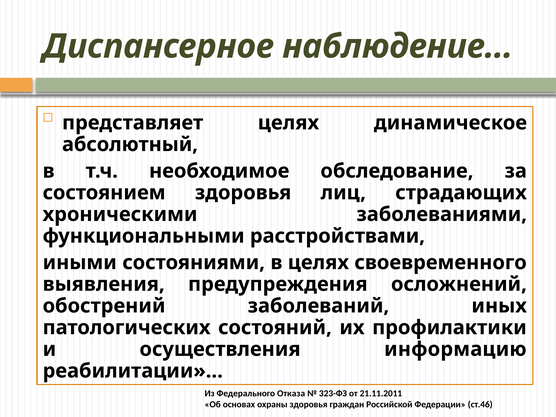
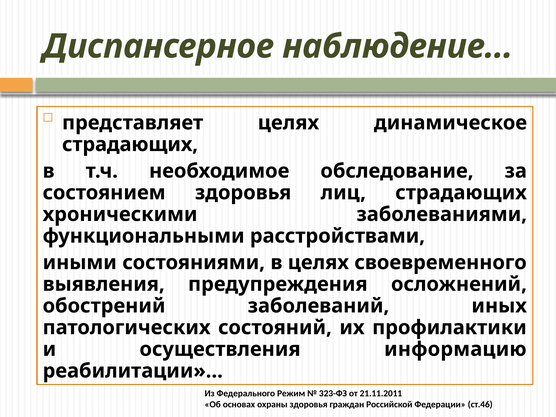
абсолютный at (130, 144): абсолютный -> страдающих
Отказа: Отказа -> Режим
